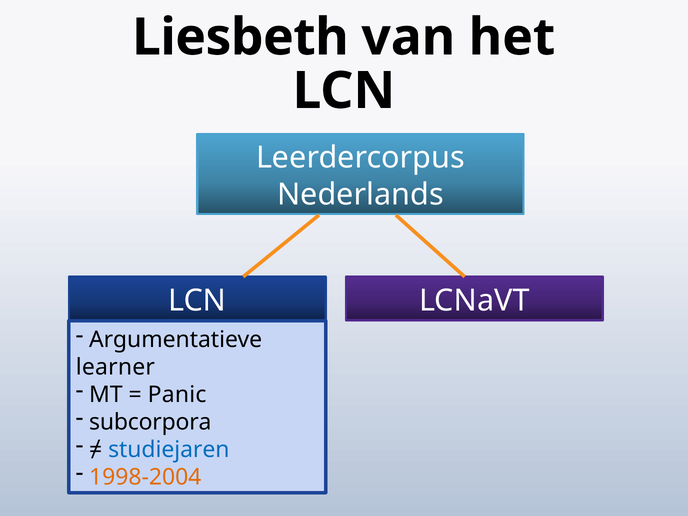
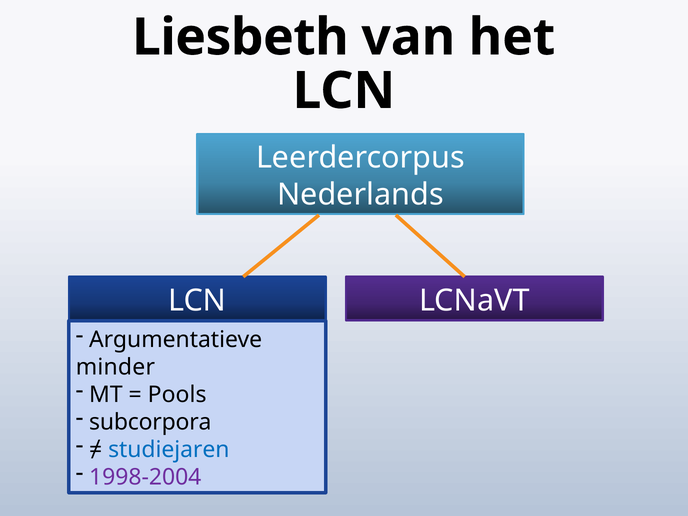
learner: learner -> minder
Panic: Panic -> Pools
1998-2004 colour: orange -> purple
